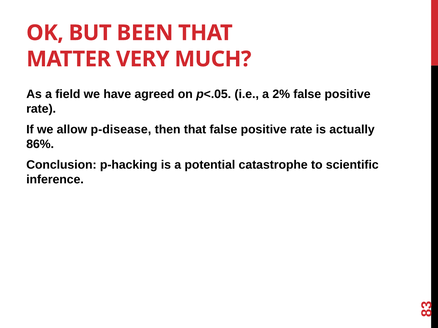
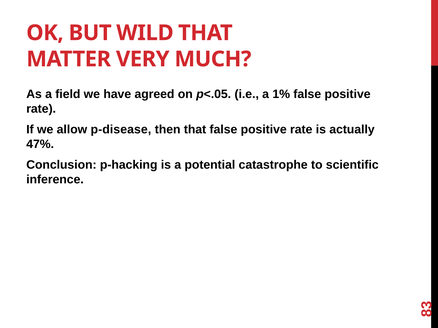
BEEN: BEEN -> WILD
2%: 2% -> 1%
86%: 86% -> 47%
